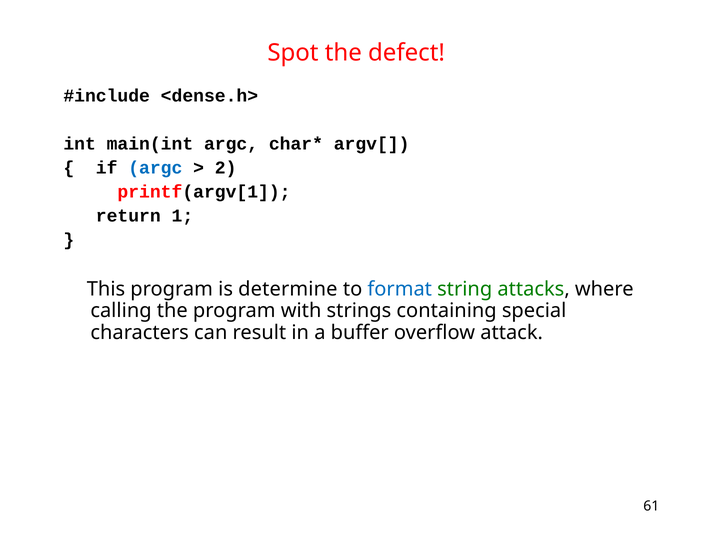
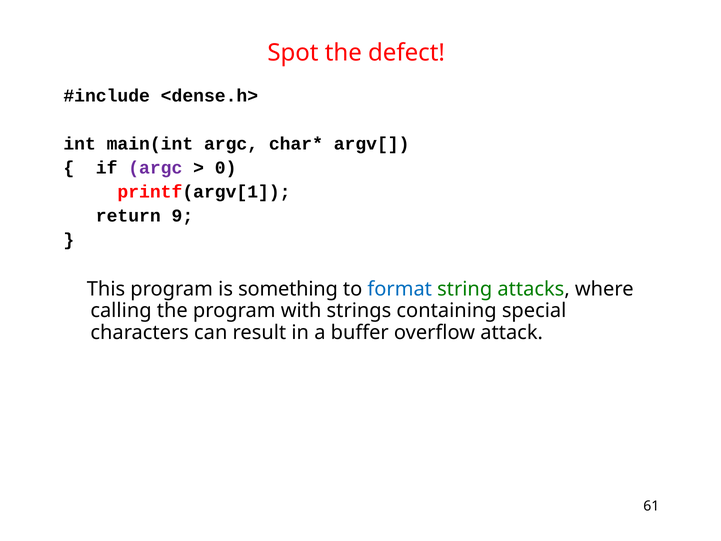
argc at (155, 168) colour: blue -> purple
2: 2 -> 0
1: 1 -> 9
determine: determine -> something
